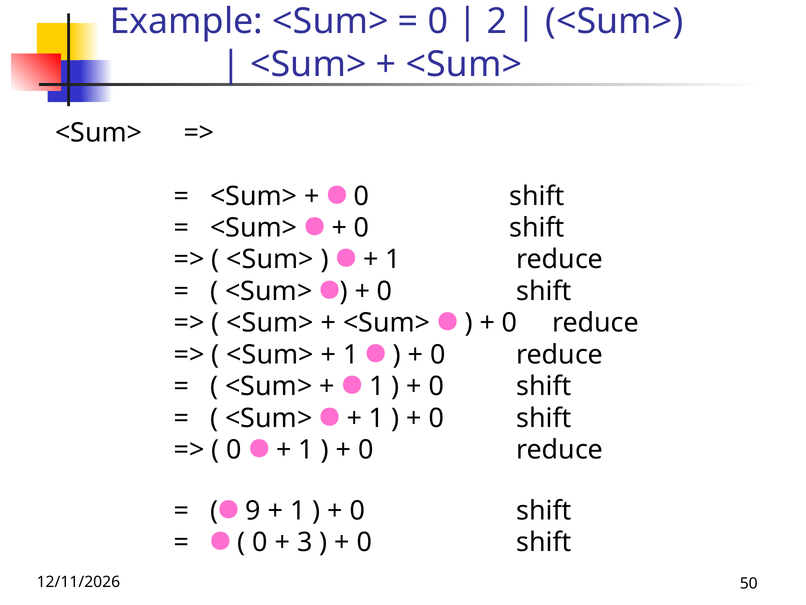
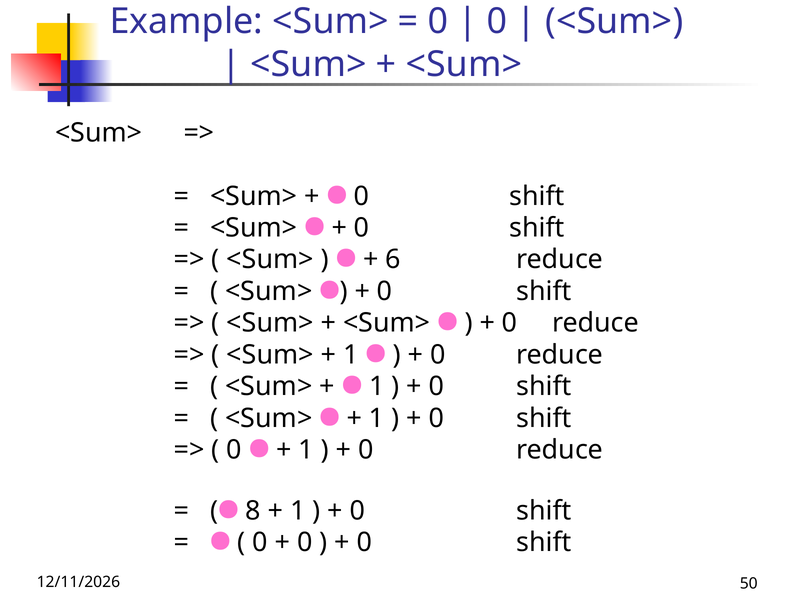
2 at (497, 21): 2 -> 0
1 at (393, 259): 1 -> 6
9: 9 -> 8
3 at (305, 542): 3 -> 0
